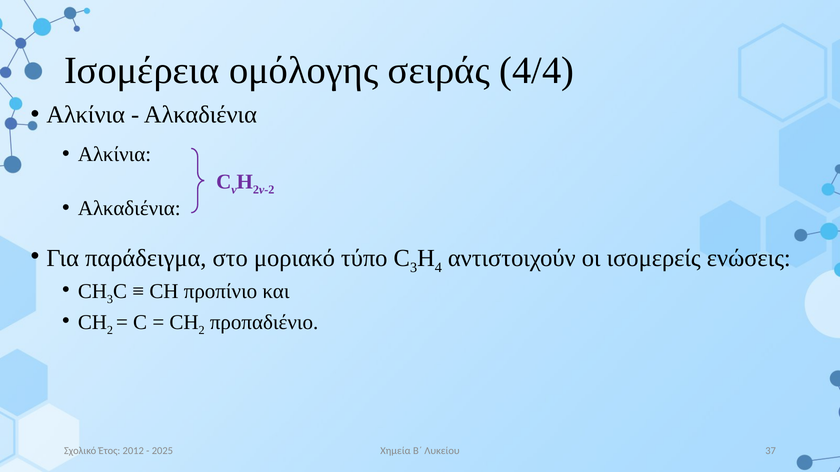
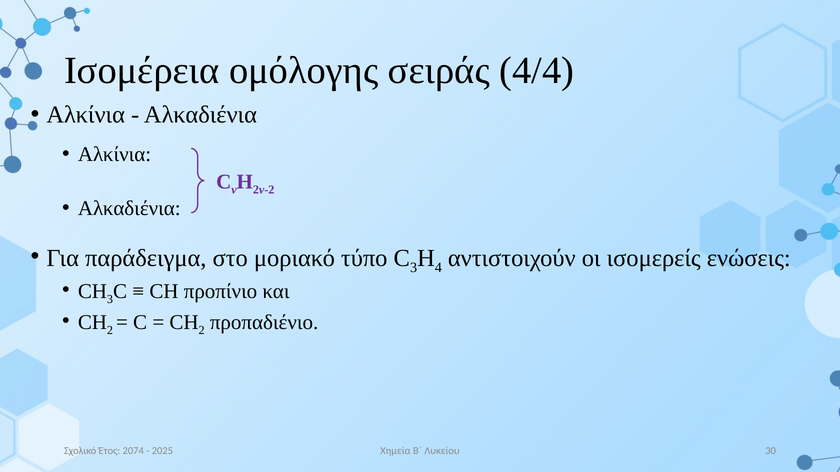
37: 37 -> 30
2012: 2012 -> 2074
